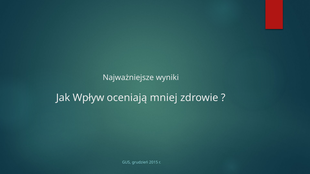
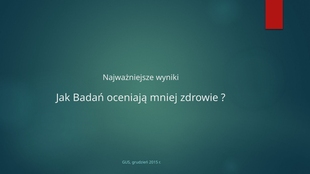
Wpływ: Wpływ -> Badań
